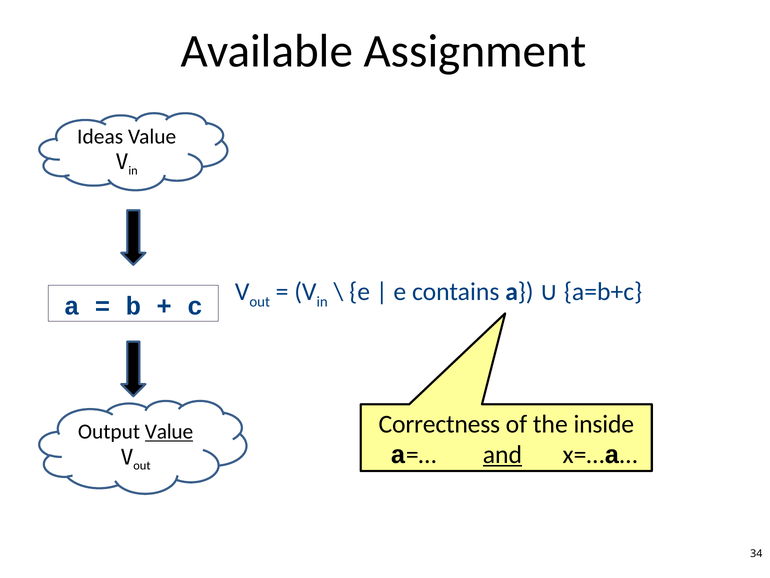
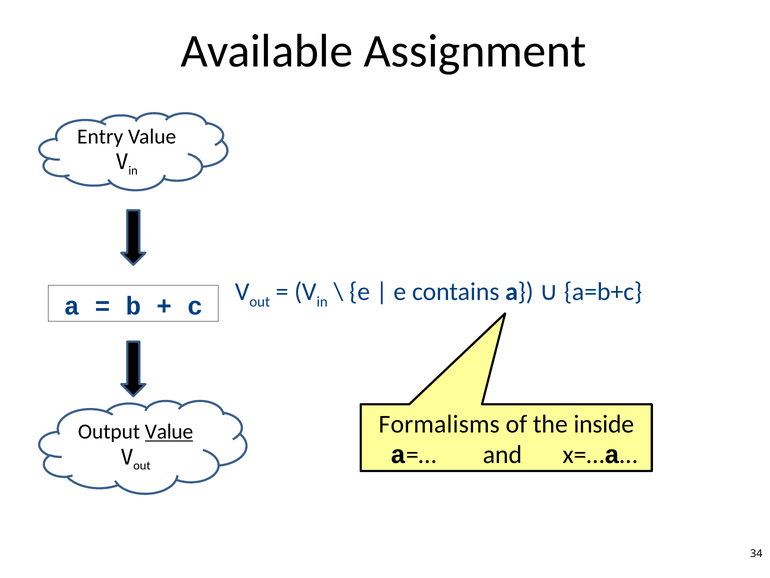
Ideas: Ideas -> Entry
Correctness: Correctness -> Formalisms
and underline: present -> none
